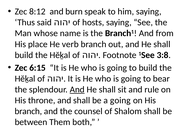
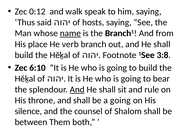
8:12: 8:12 -> 0:12
burn: burn -> walk
name underline: none -> present
6:15: 6:15 -> 6:10
branch at (28, 112): branch -> silence
